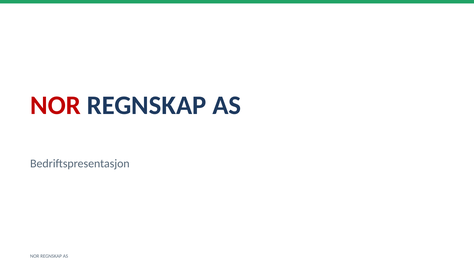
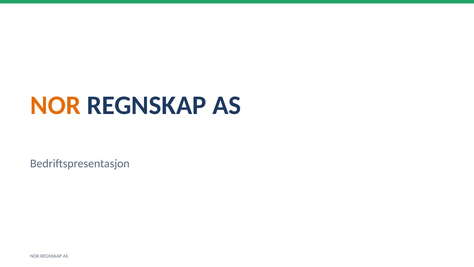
NOR at (55, 105) colour: red -> orange
